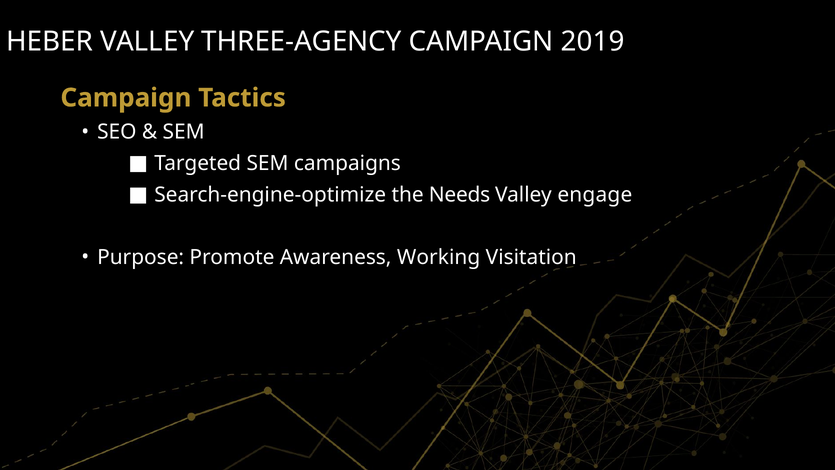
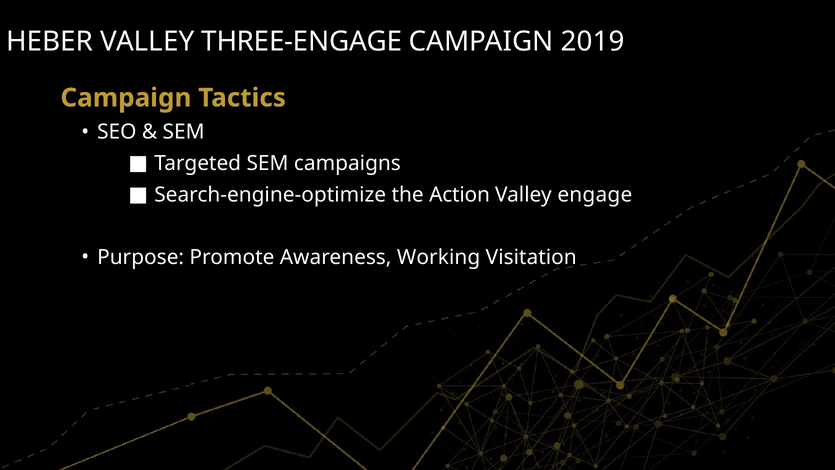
THREE-AGENCY: THREE-AGENCY -> THREE-ENGAGE
Needs: Needs -> Action
